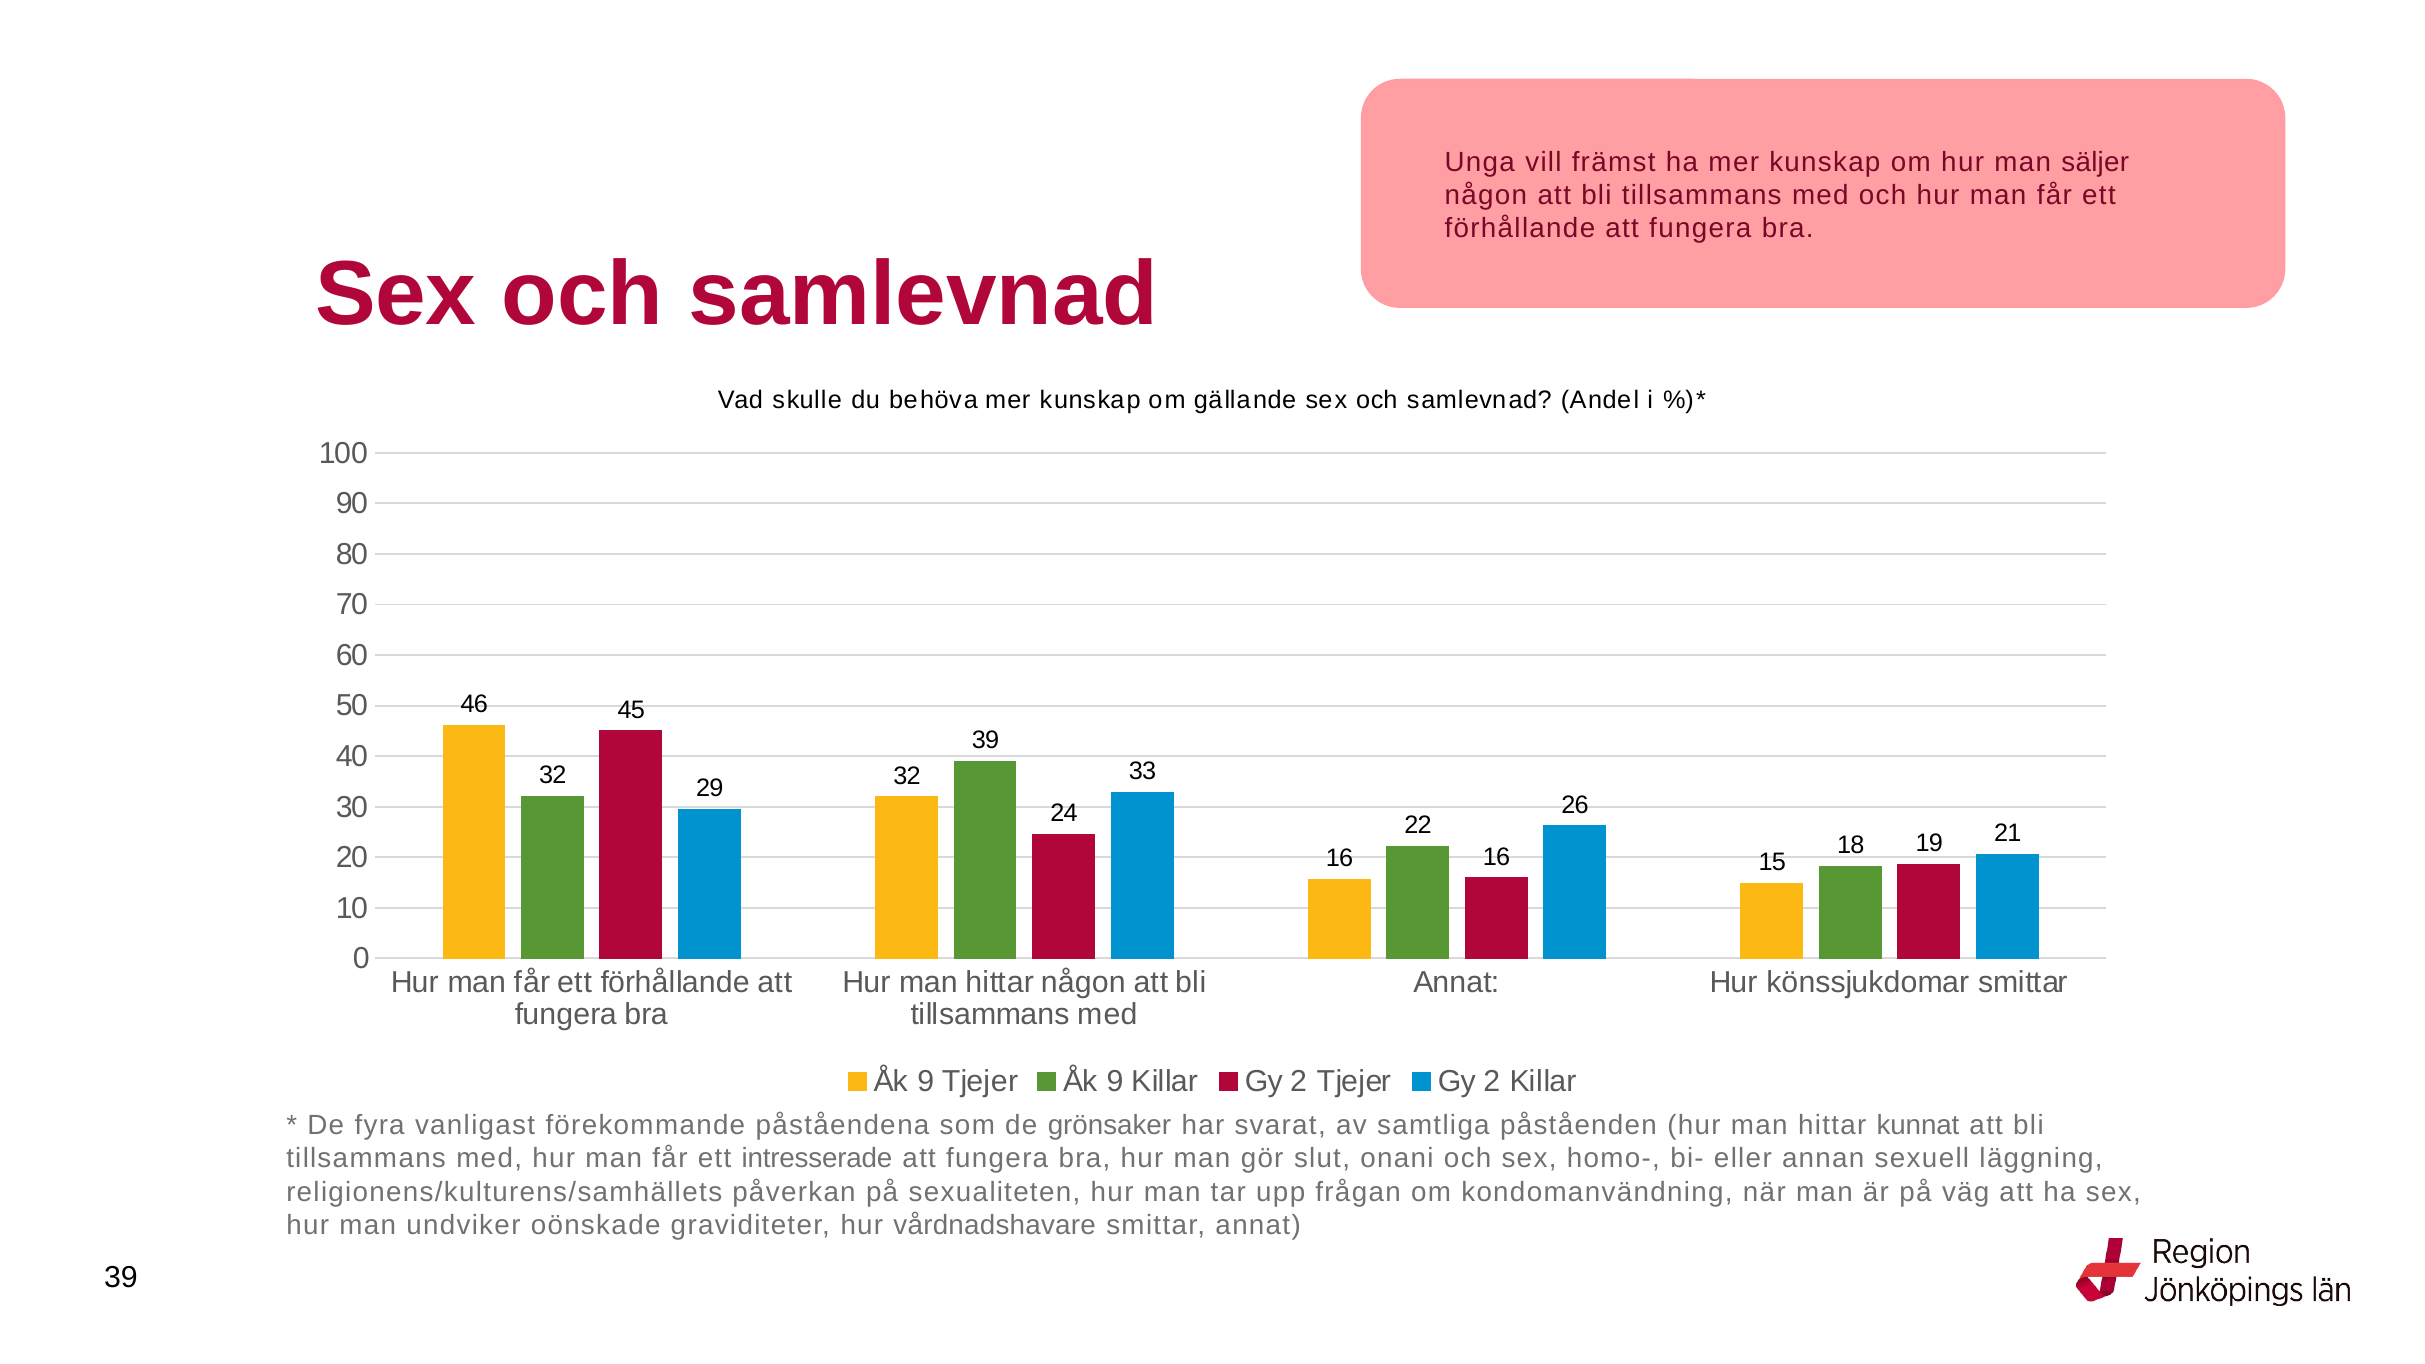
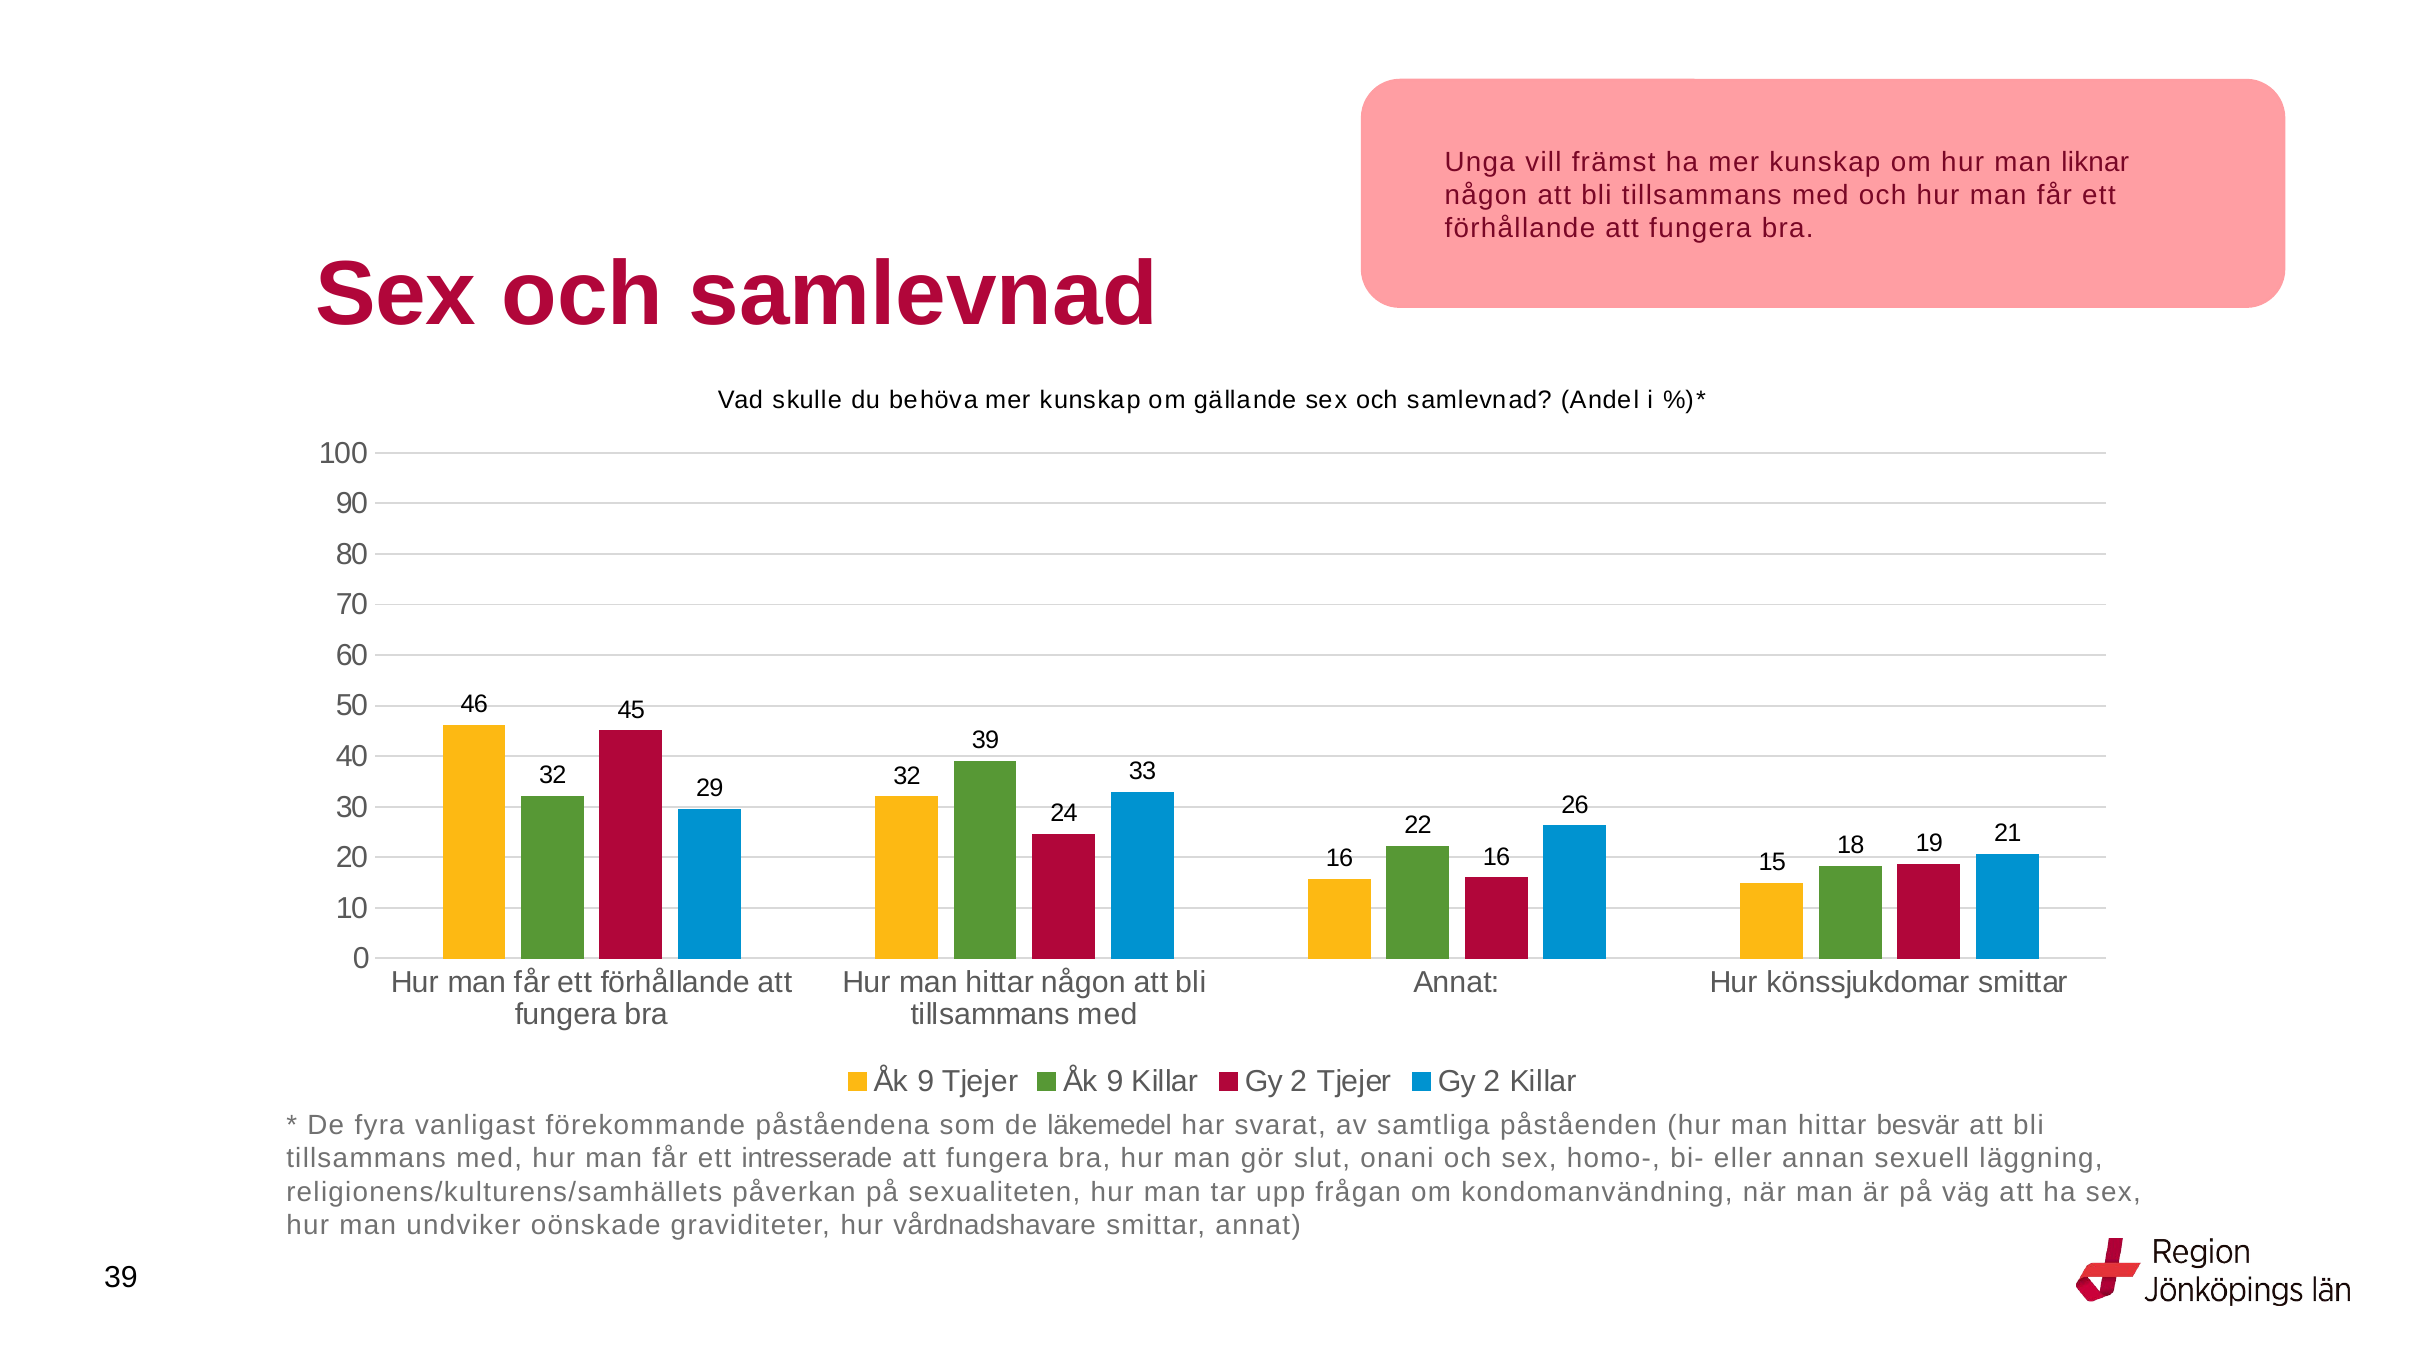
säljer: säljer -> liknar
grönsaker: grönsaker -> läkemedel
kunnat: kunnat -> besvär
